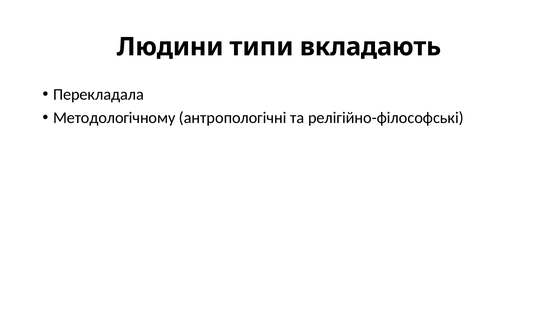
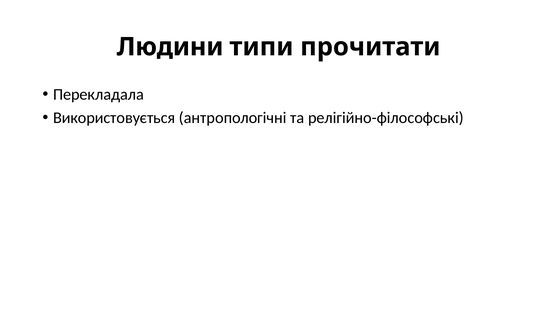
вкладають: вкладають -> прочитати
Методологічному: Методологічному -> Використовується
